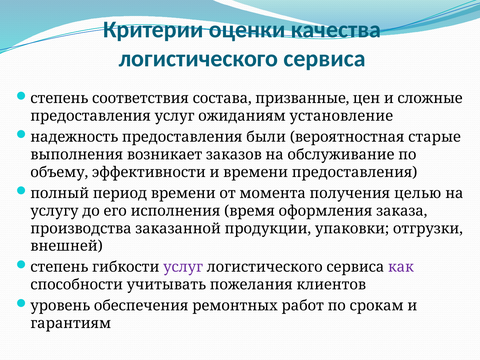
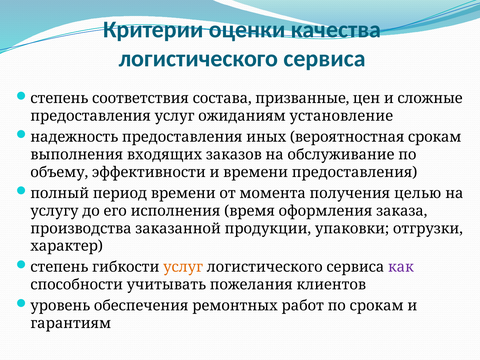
были: были -> иных
вероятностная старые: старые -> срокам
возникает: возникает -> входящих
внешней: внешней -> характер
услуг at (183, 267) colour: purple -> orange
